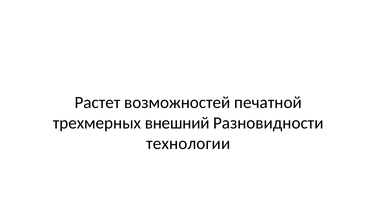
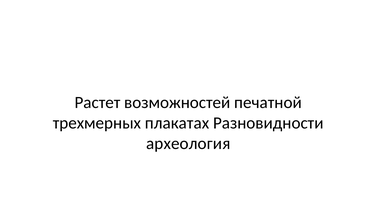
внешний: внешний -> плакатах
технологии: технологии -> археология
